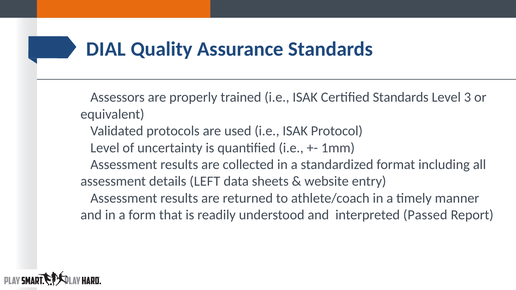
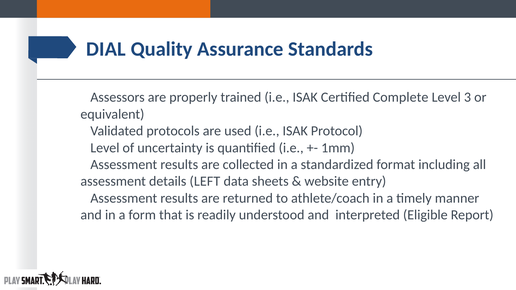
Certified Standards: Standards -> Complete
Passed: Passed -> Eligible
